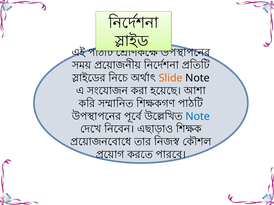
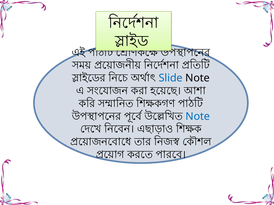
Slide colour: orange -> blue
